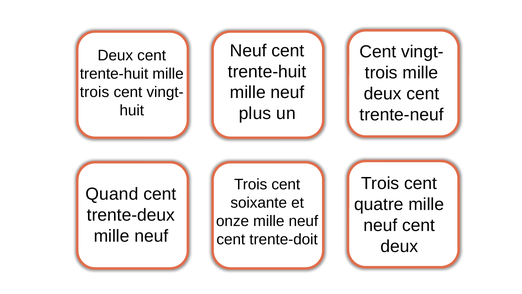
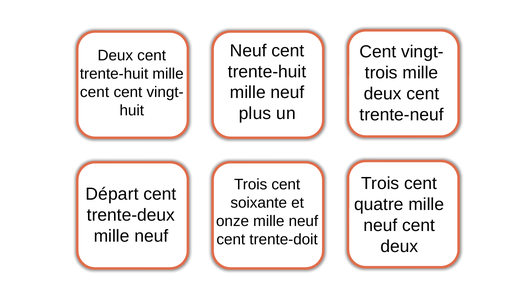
trois at (95, 92): trois -> cent
Quand: Quand -> Départ
